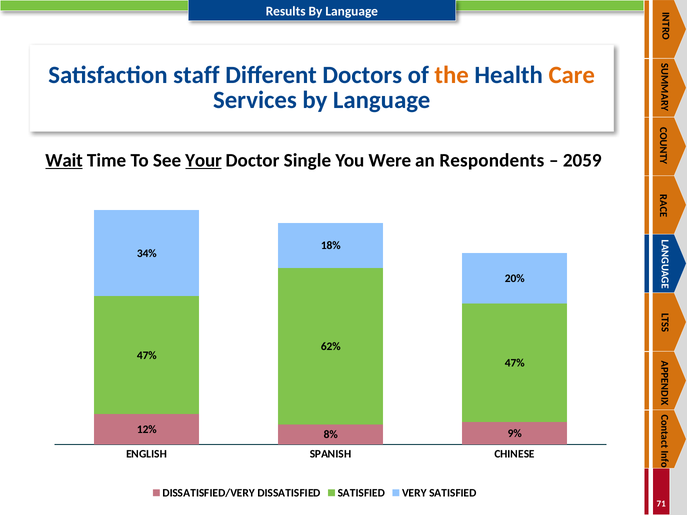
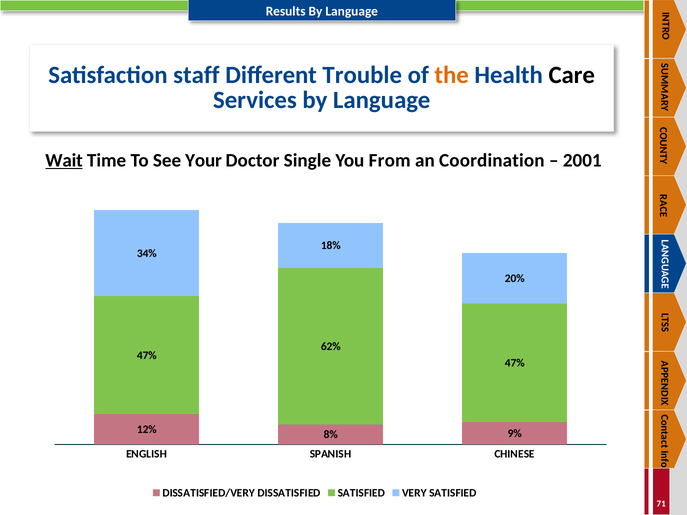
Doctors: Doctors -> Trouble
Care colour: orange -> black
Your underline: present -> none
Were: Were -> From
Respondents: Respondents -> Coordination
2059: 2059 -> 2001
